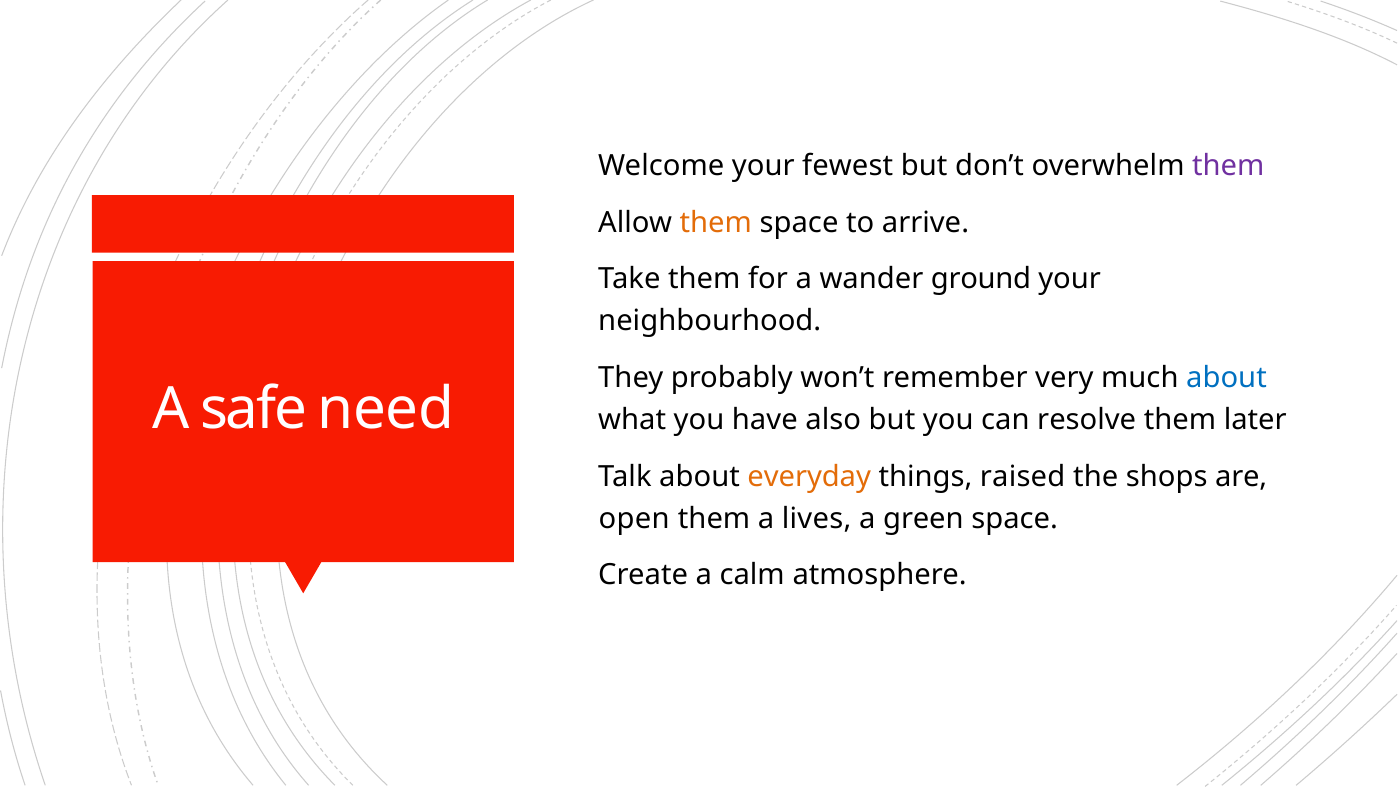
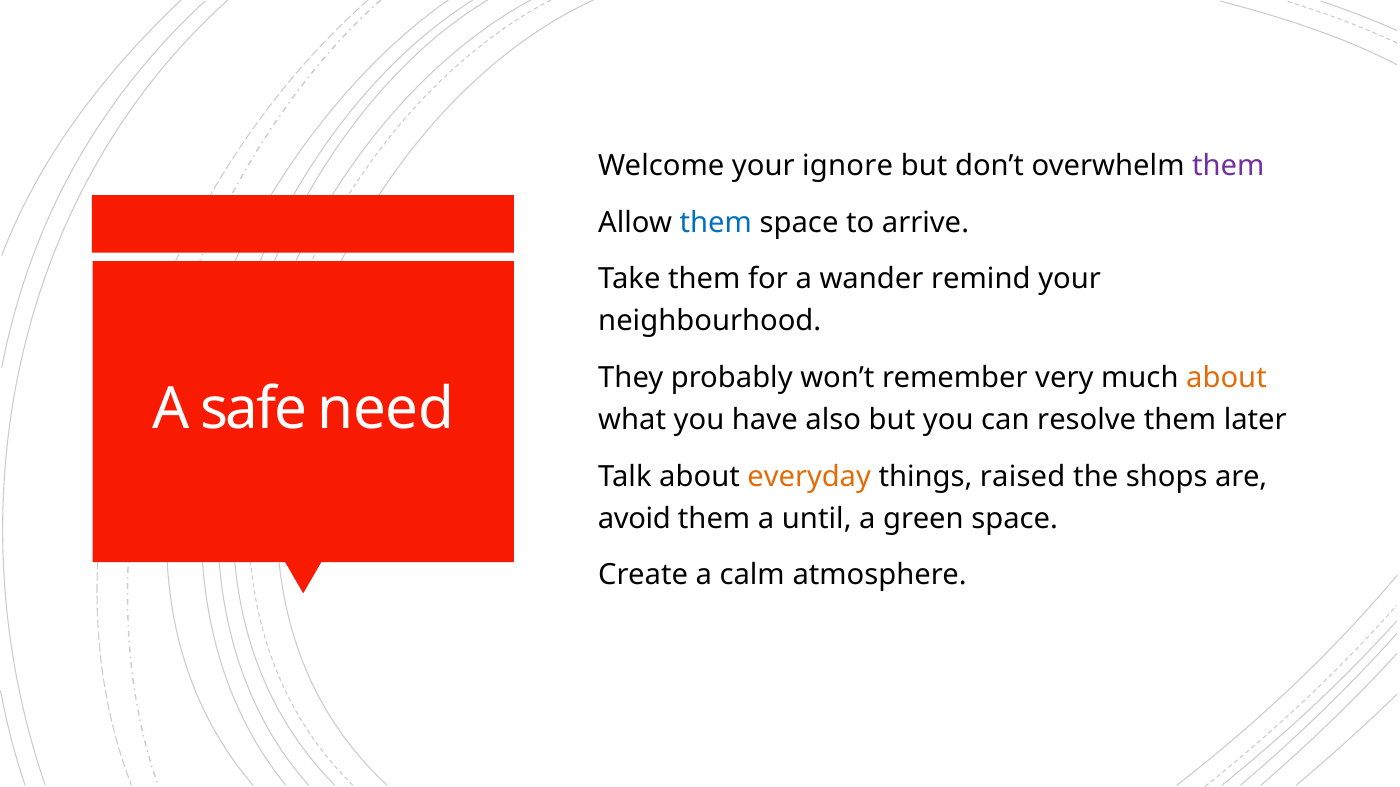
fewest: fewest -> ignore
them at (716, 223) colour: orange -> blue
ground: ground -> remind
about at (1226, 378) colour: blue -> orange
open: open -> avoid
lives: lives -> until
